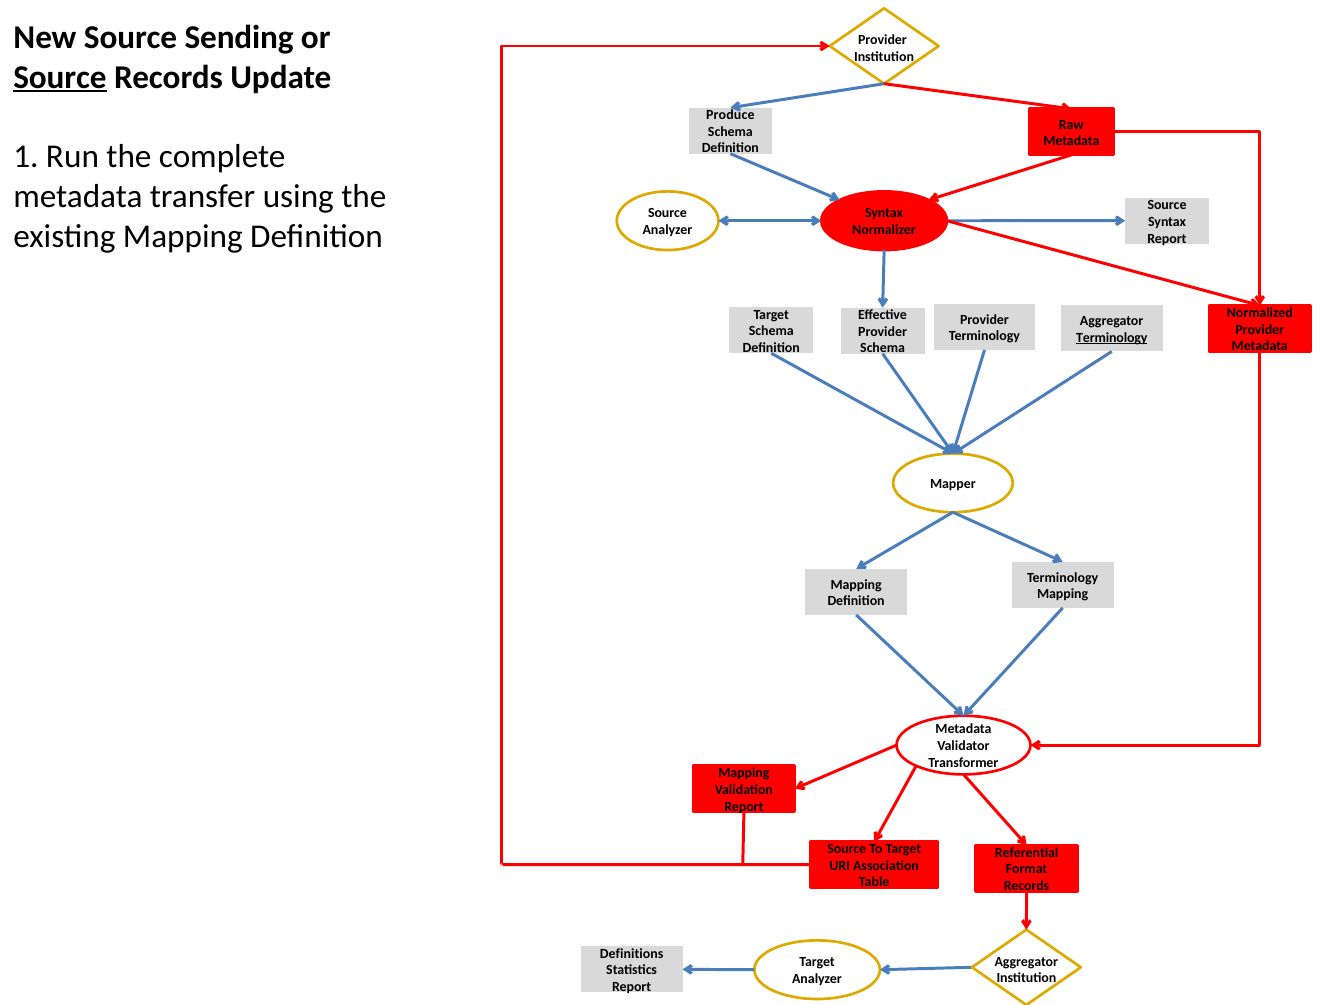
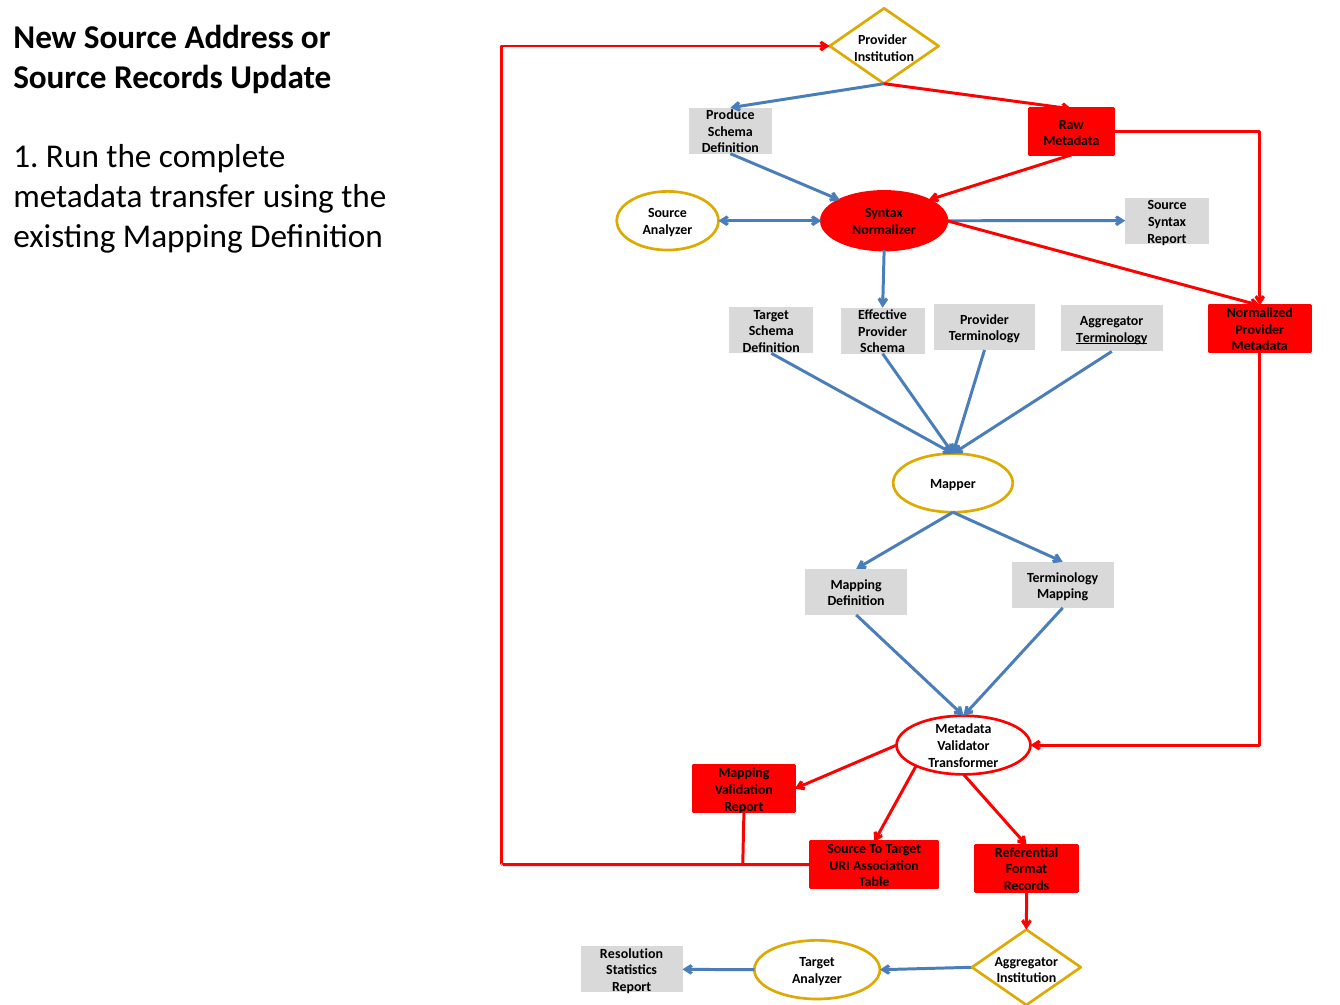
Sending: Sending -> Address
Source at (60, 77) underline: present -> none
Definitions: Definitions -> Resolution
